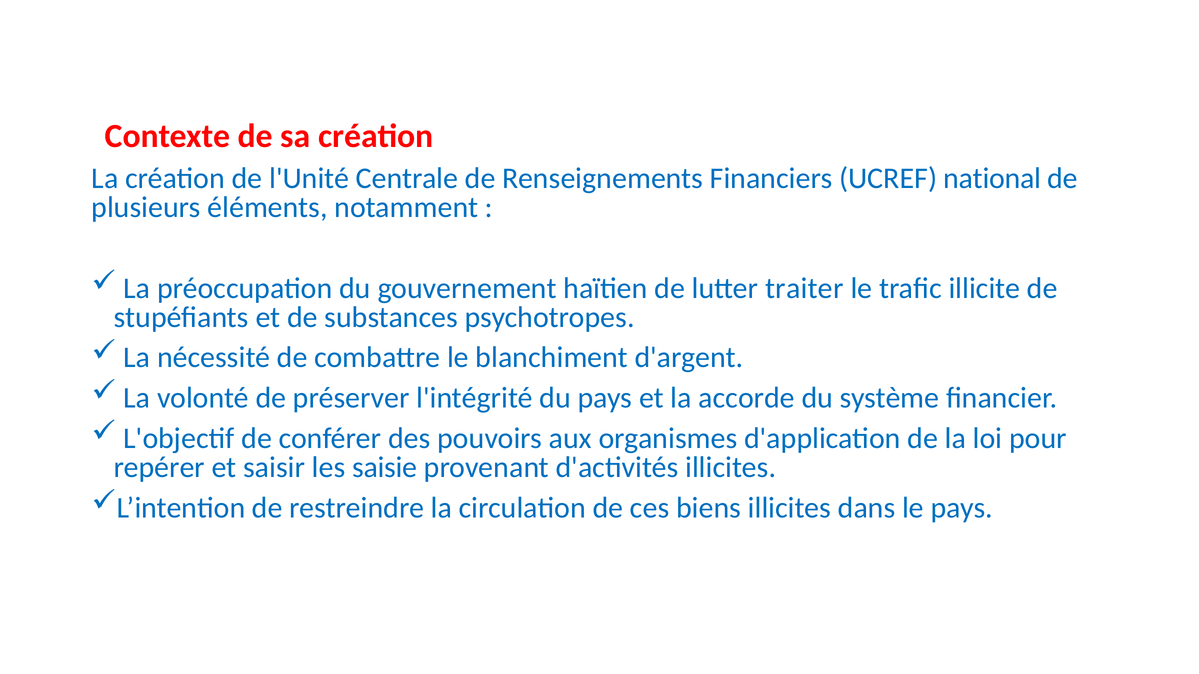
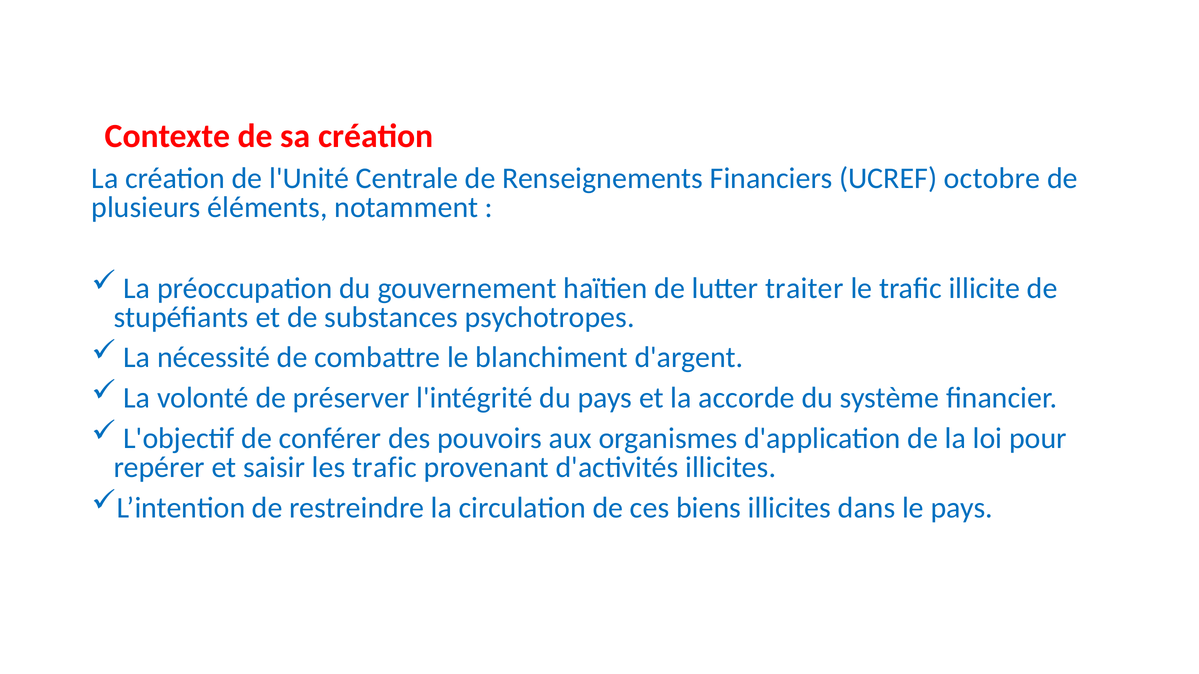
national: national -> octobre
les saisie: saisie -> trafic
